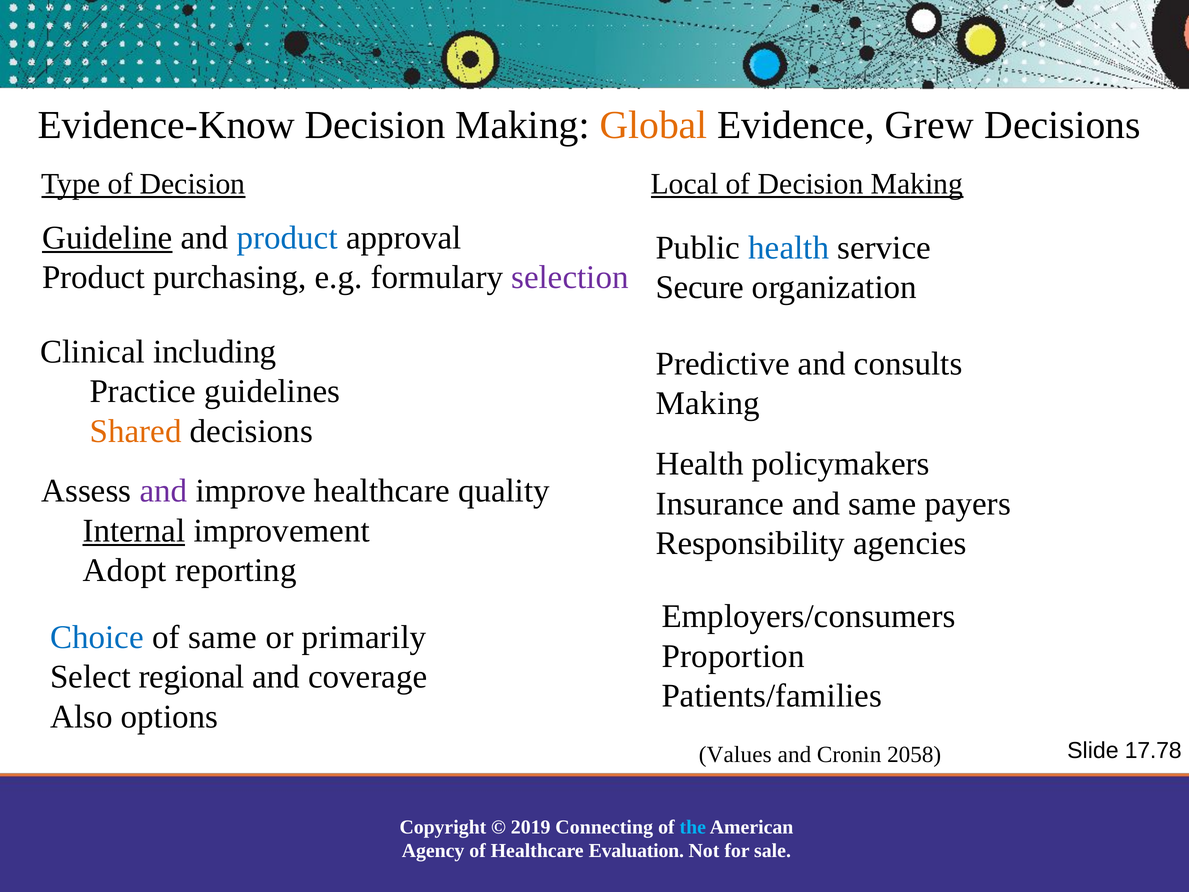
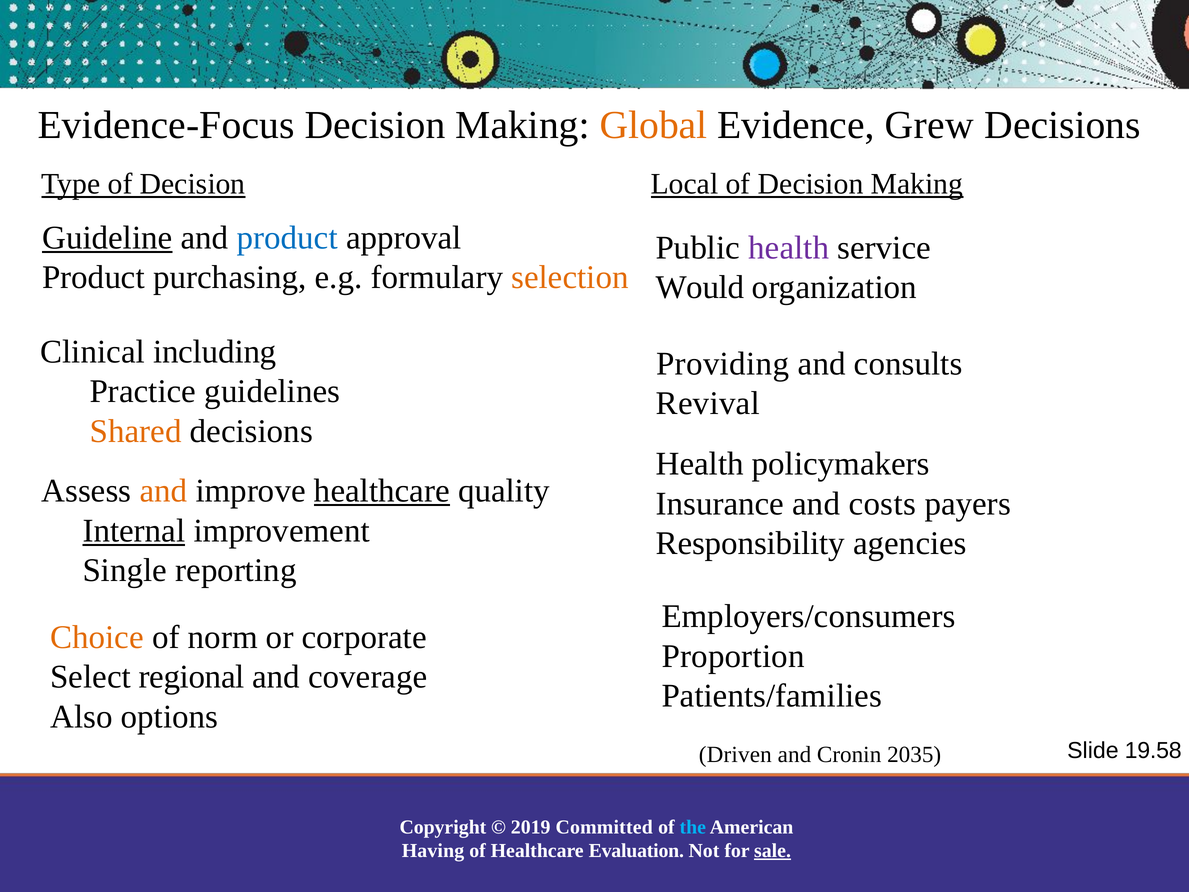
Evidence-Know: Evidence-Know -> Evidence-Focus
health at (789, 248) colour: blue -> purple
selection colour: purple -> orange
Secure: Secure -> Would
Predictive: Predictive -> Providing
Making at (708, 403): Making -> Revival
and at (163, 491) colour: purple -> orange
healthcare at (382, 491) underline: none -> present
and same: same -> costs
Adopt: Adopt -> Single
Choice colour: blue -> orange
of same: same -> norm
primarily: primarily -> corporate
17.78: 17.78 -> 19.58
Values: Values -> Driven
2058: 2058 -> 2035
Connecting: Connecting -> Committed
Agency: Agency -> Having
sale underline: none -> present
